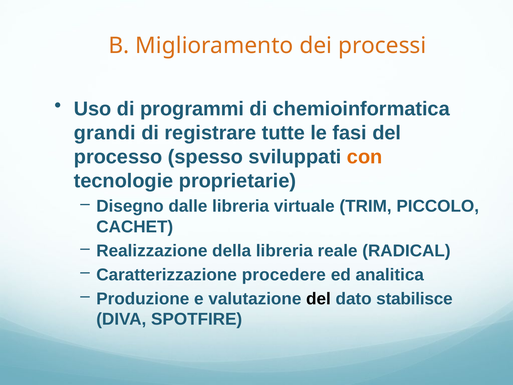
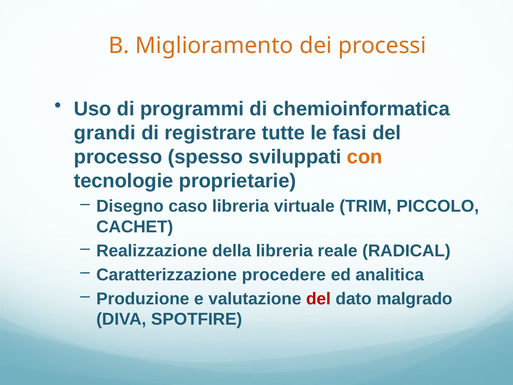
dalle: dalle -> caso
del at (318, 299) colour: black -> red
stabilisce: stabilisce -> malgrado
